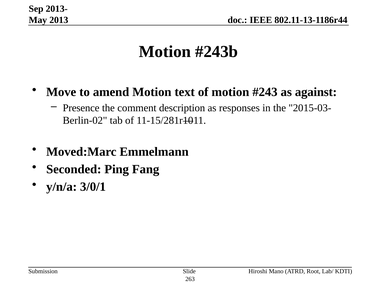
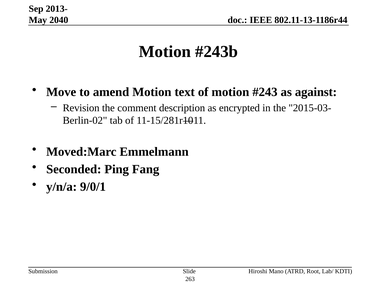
2013: 2013 -> 2040
Presence: Presence -> Revision
responses: responses -> encrypted
3/0/1: 3/0/1 -> 9/0/1
